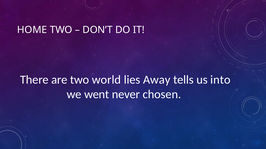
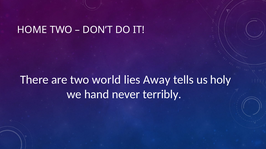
into: into -> holy
went: went -> hand
chosen: chosen -> terribly
